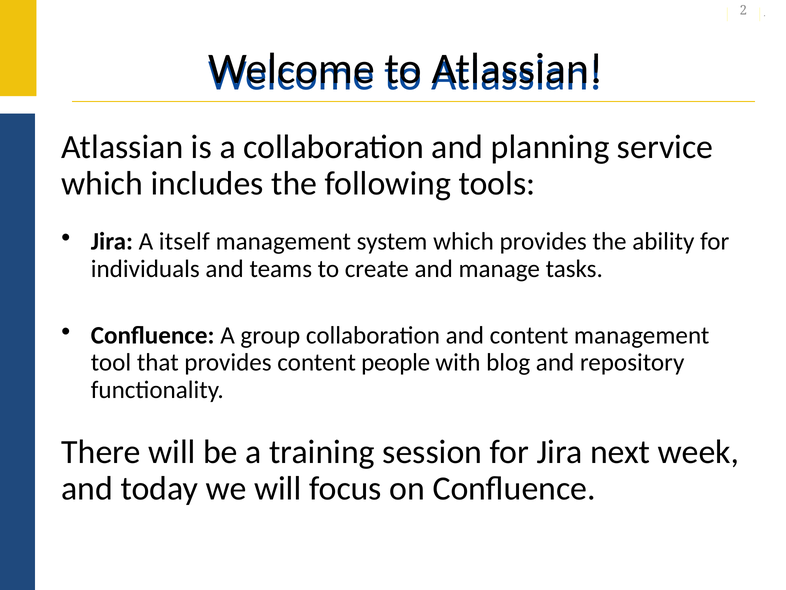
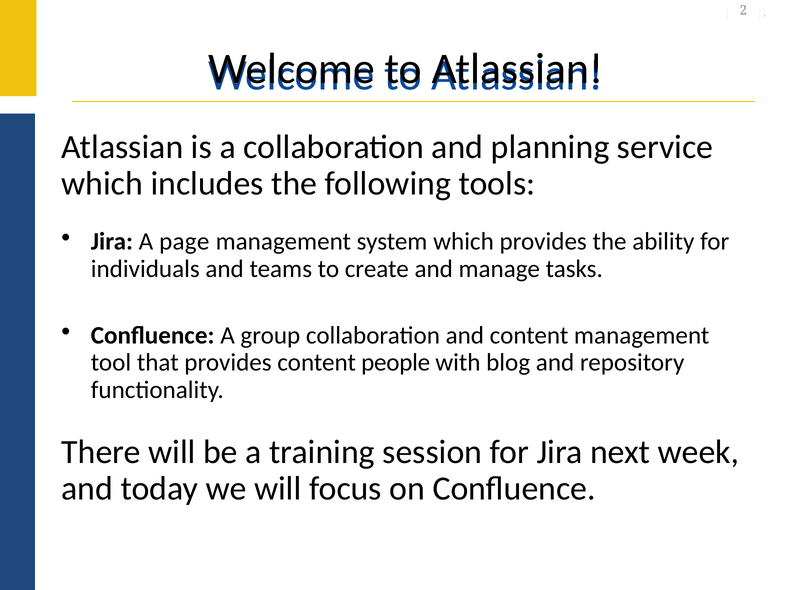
itself: itself -> page
